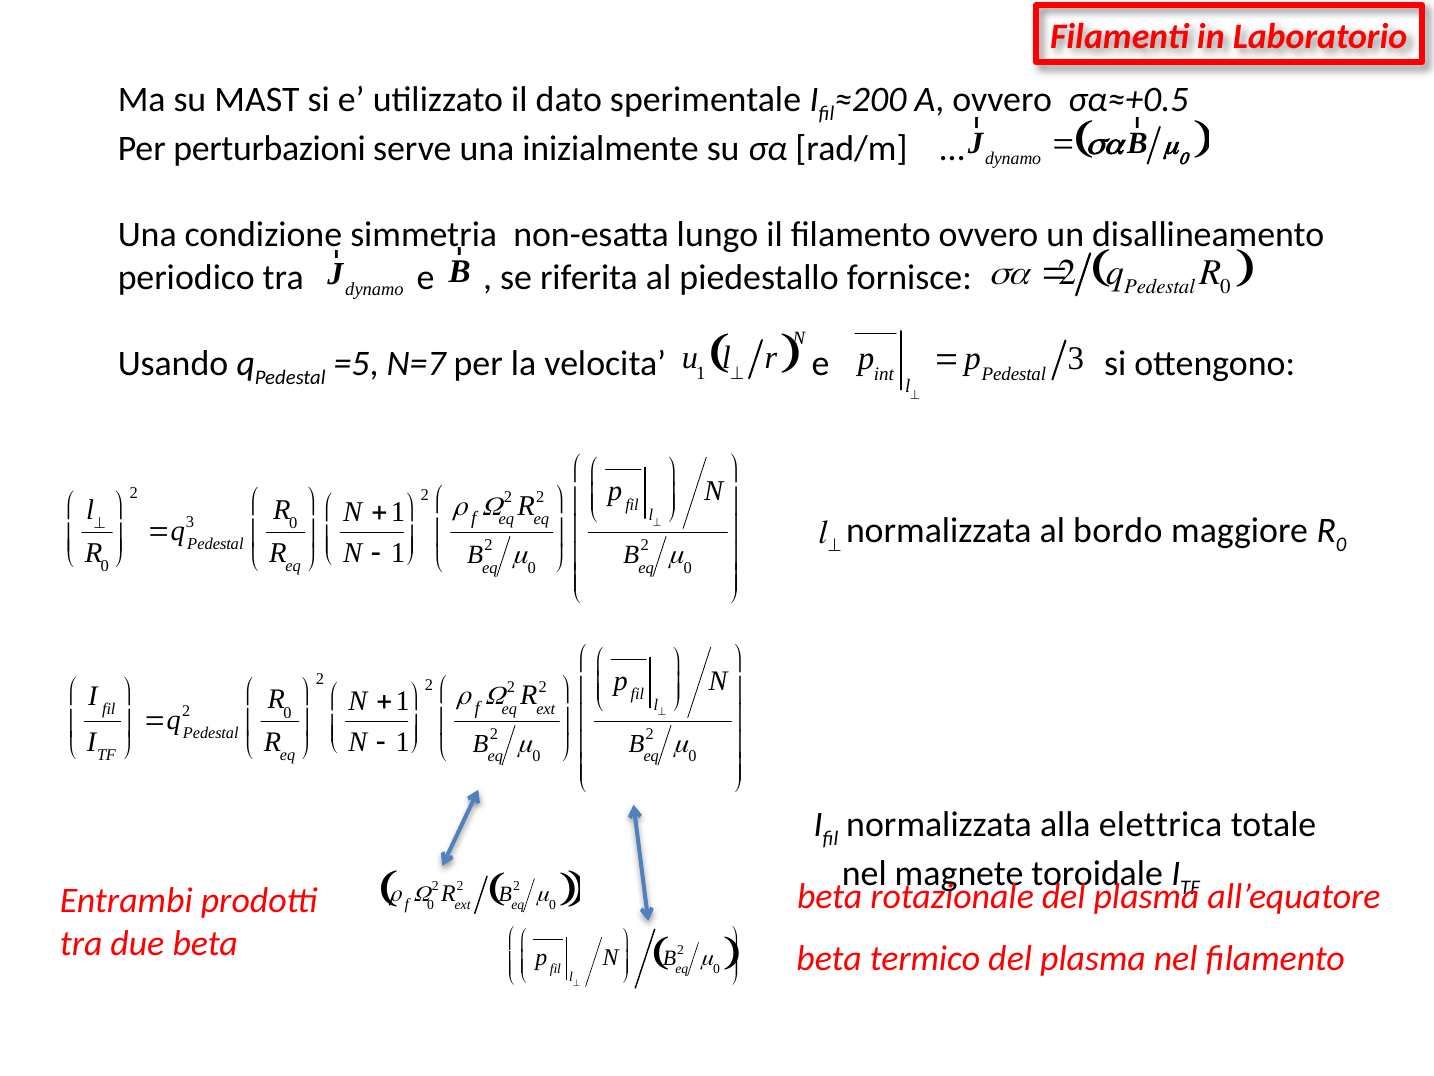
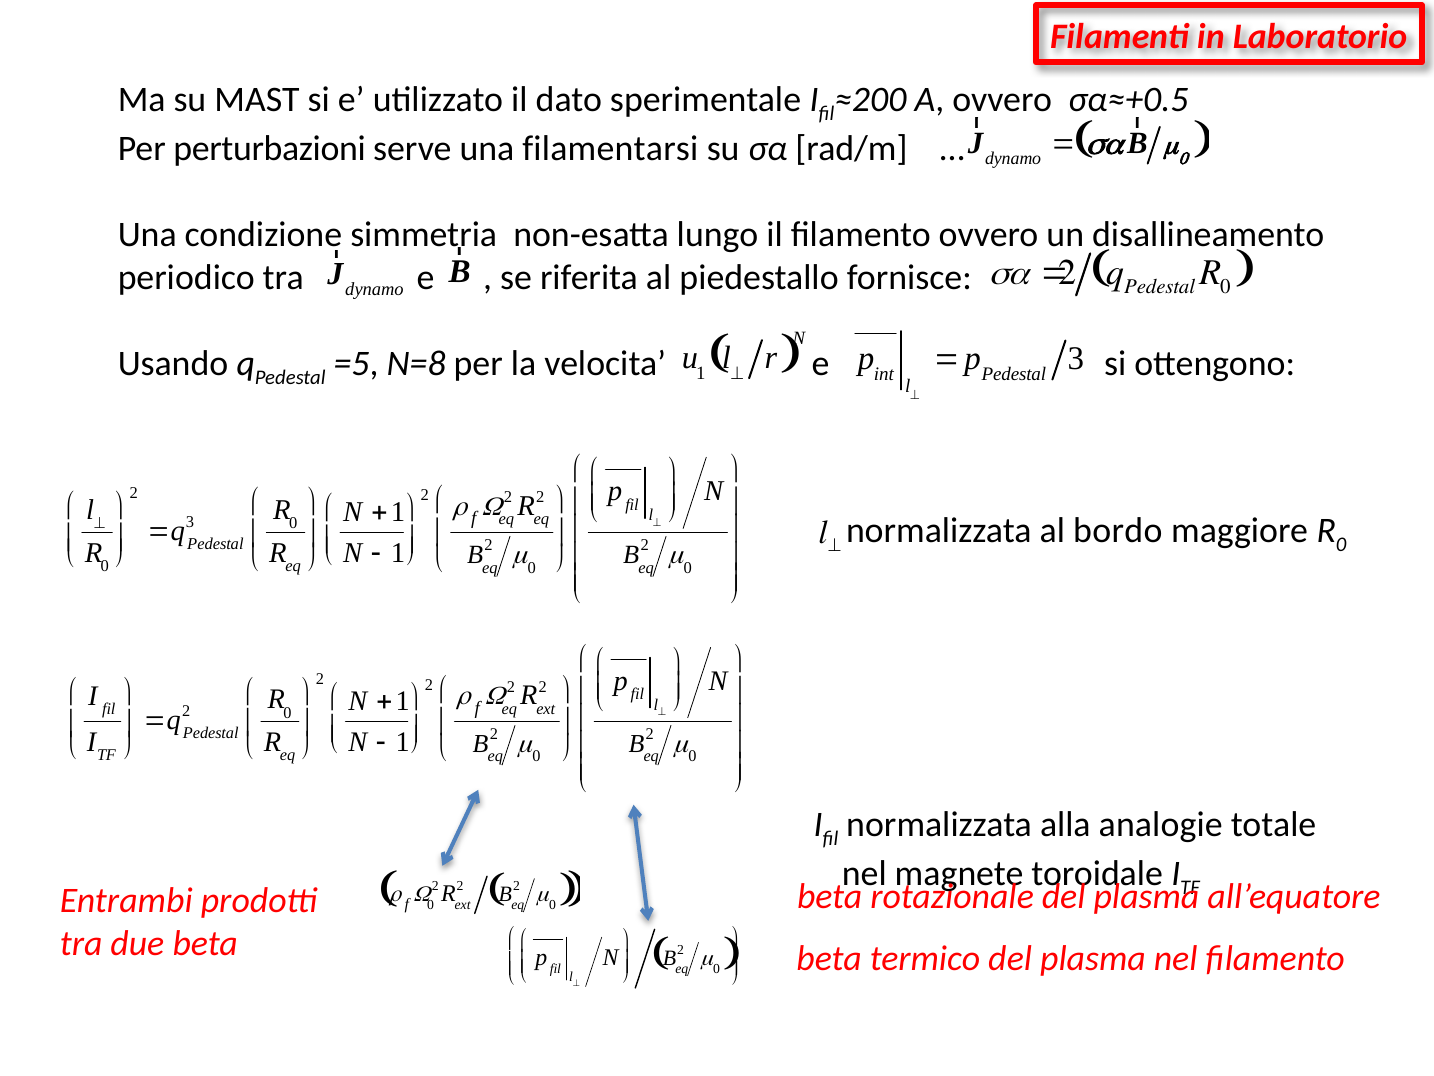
inizialmente: inizialmente -> filamentarsi
N=7: N=7 -> N=8
elettrica: elettrica -> analogie
